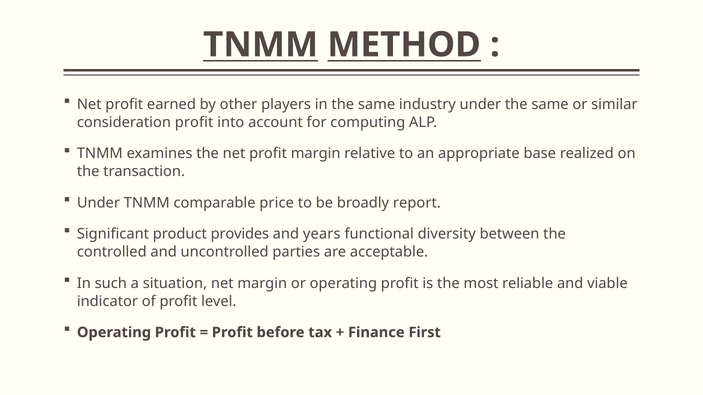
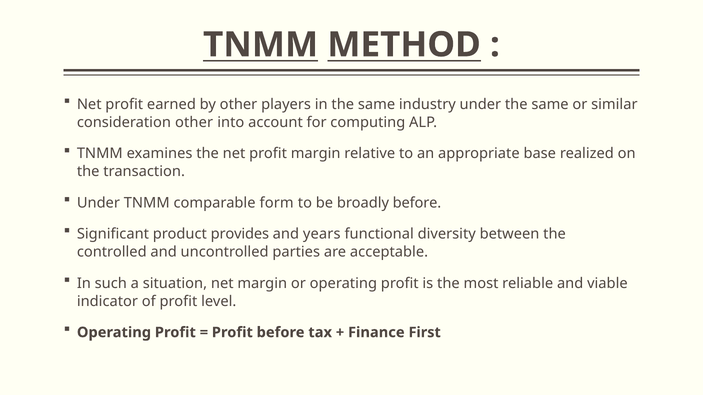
consideration profit: profit -> other
price: price -> form
broadly report: report -> before
